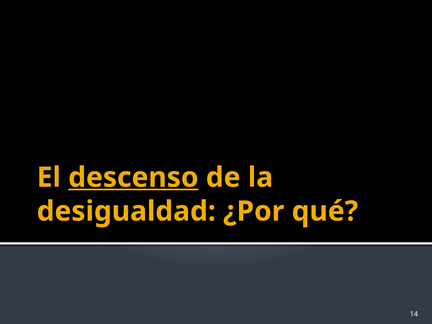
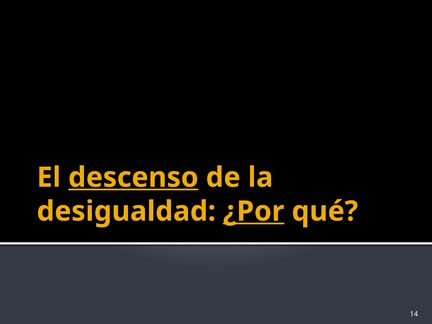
¿Por underline: none -> present
